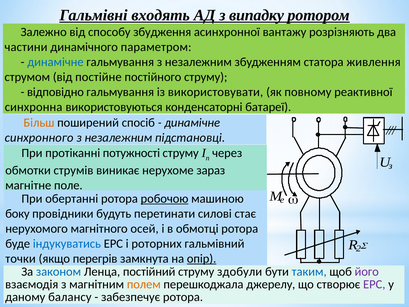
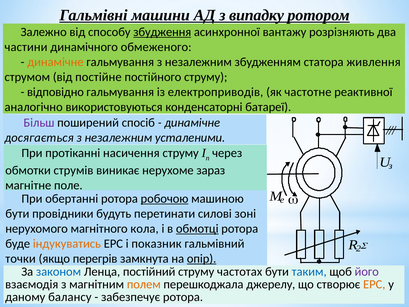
входять: входять -> машини
збудження underline: none -> present
параметром: параметром -> обмеженого
динамічне at (55, 62) colour: blue -> orange
використовувати: використовувати -> електроприводів
повному: повному -> частотне
синхронна: синхронна -> аналогічно
Більш colour: orange -> purple
синхронного: синхронного -> досягається
підстановці: підстановці -> усталеними
потужності: потужності -> насичення
боку at (17, 213): боку -> бути
стає: стає -> зоні
осей: осей -> кола
обмотці underline: none -> present
індукуватись colour: blue -> orange
роторних: роторних -> показник
здобули: здобули -> частотах
ЕРС at (374, 284) colour: purple -> orange
